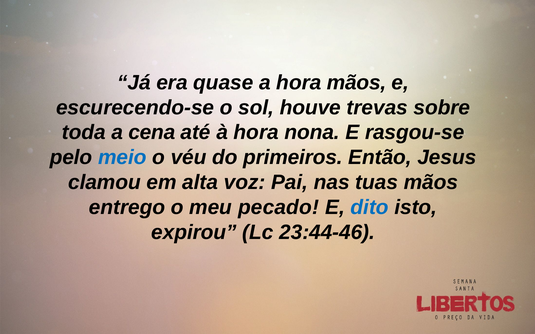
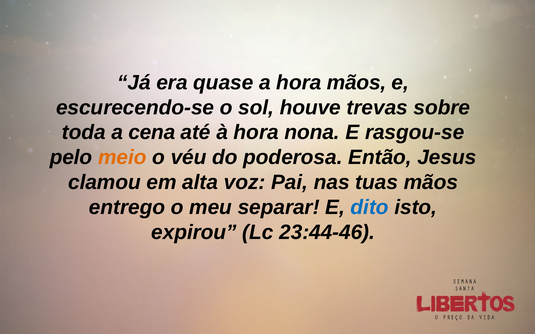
meio colour: blue -> orange
primeiros: primeiros -> poderosa
pecado: pecado -> separar
